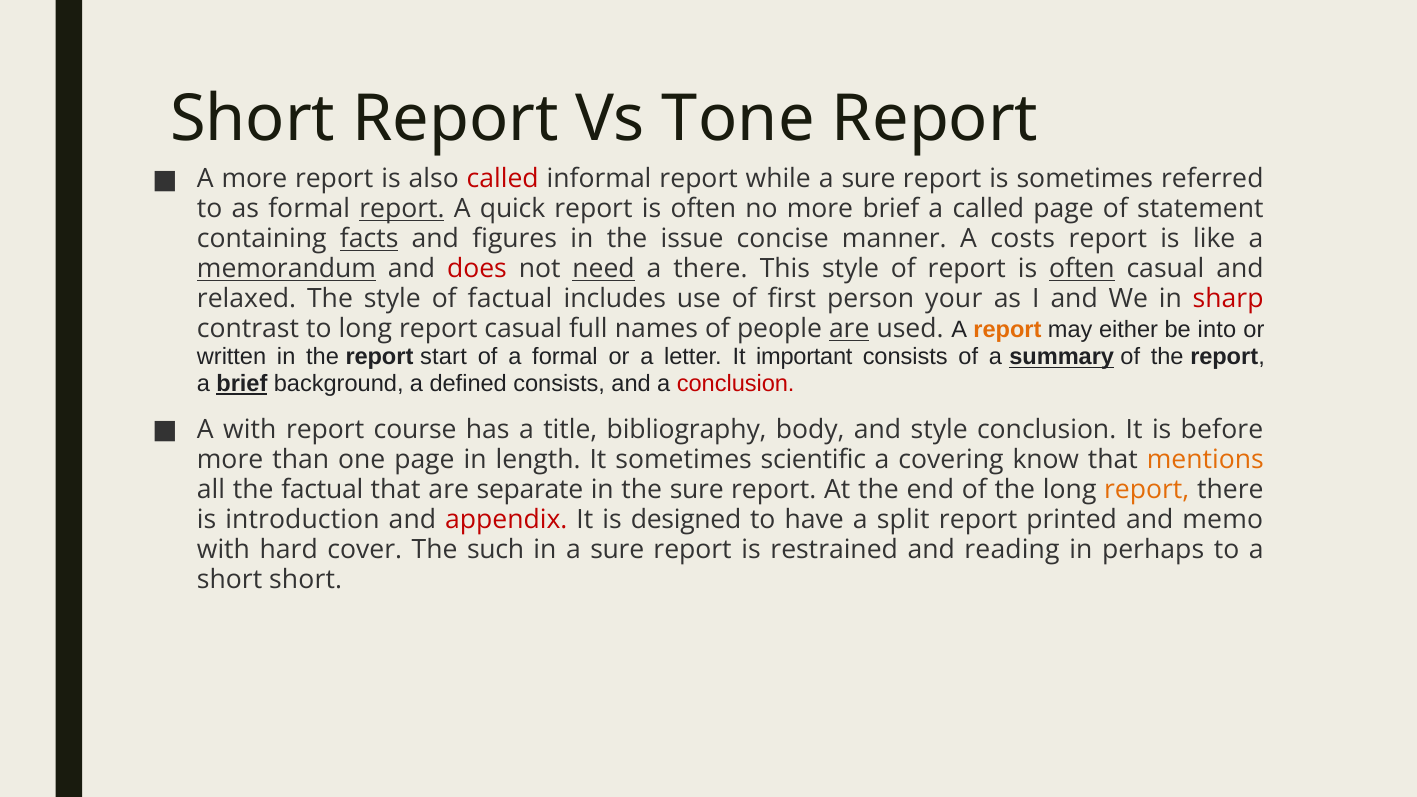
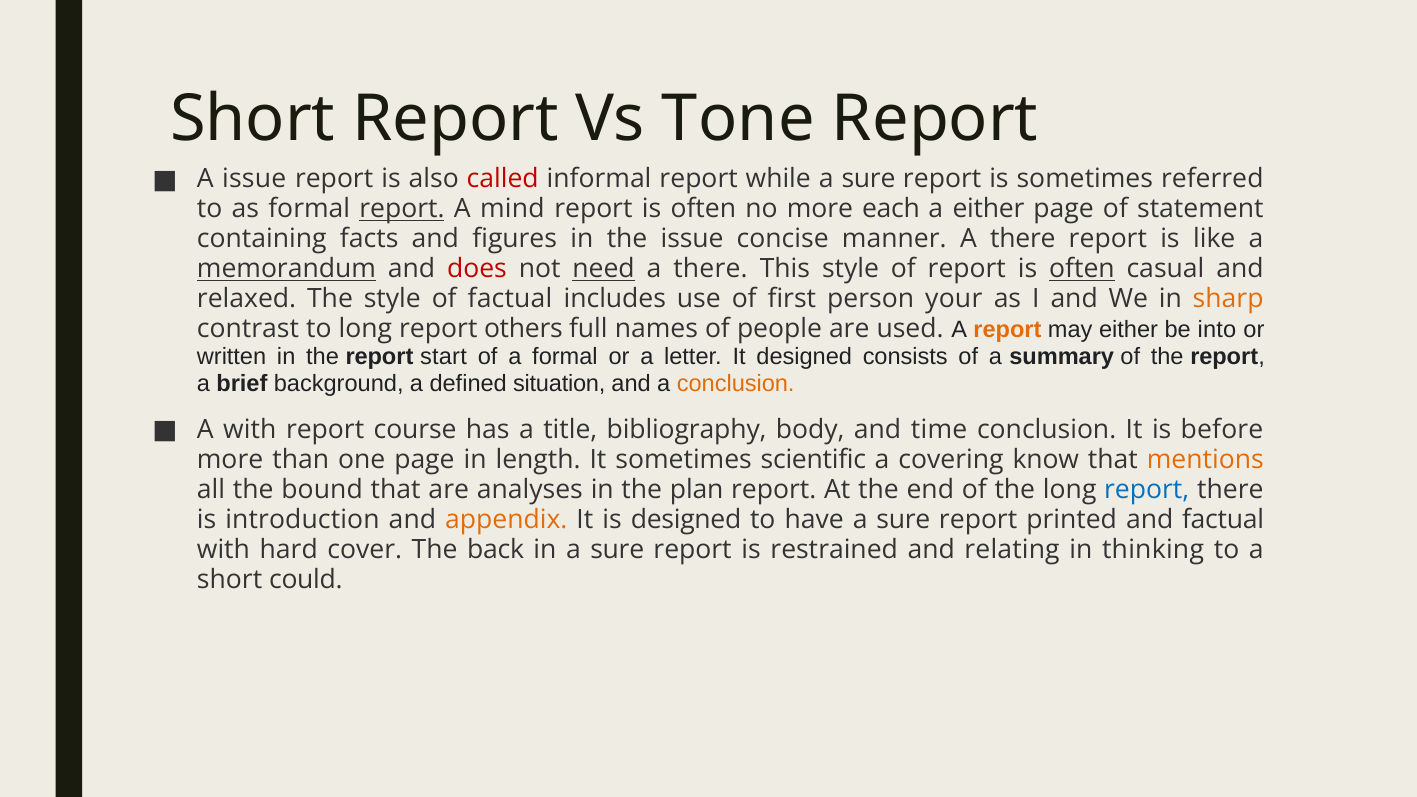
A more: more -> issue
quick: quick -> mind
more brief: brief -> each
a called: called -> either
facts underline: present -> none
manner A costs: costs -> there
sharp colour: red -> orange
report casual: casual -> others
are at (849, 329) underline: present -> none
It important: important -> designed
summary underline: present -> none
brief at (242, 384) underline: present -> none
defined consists: consists -> situation
conclusion at (736, 384) colour: red -> orange
and style: style -> time
the factual: factual -> bound
separate: separate -> analyses
the sure: sure -> plan
report at (1147, 490) colour: orange -> blue
appendix colour: red -> orange
have a split: split -> sure
and memo: memo -> factual
such: such -> back
reading: reading -> relating
perhaps: perhaps -> thinking
short short: short -> could
